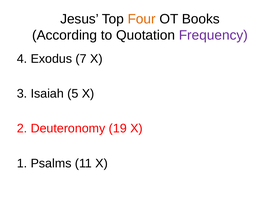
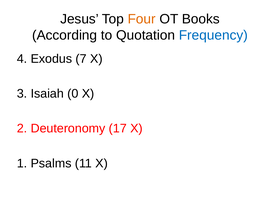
Frequency colour: purple -> blue
5: 5 -> 0
19: 19 -> 17
